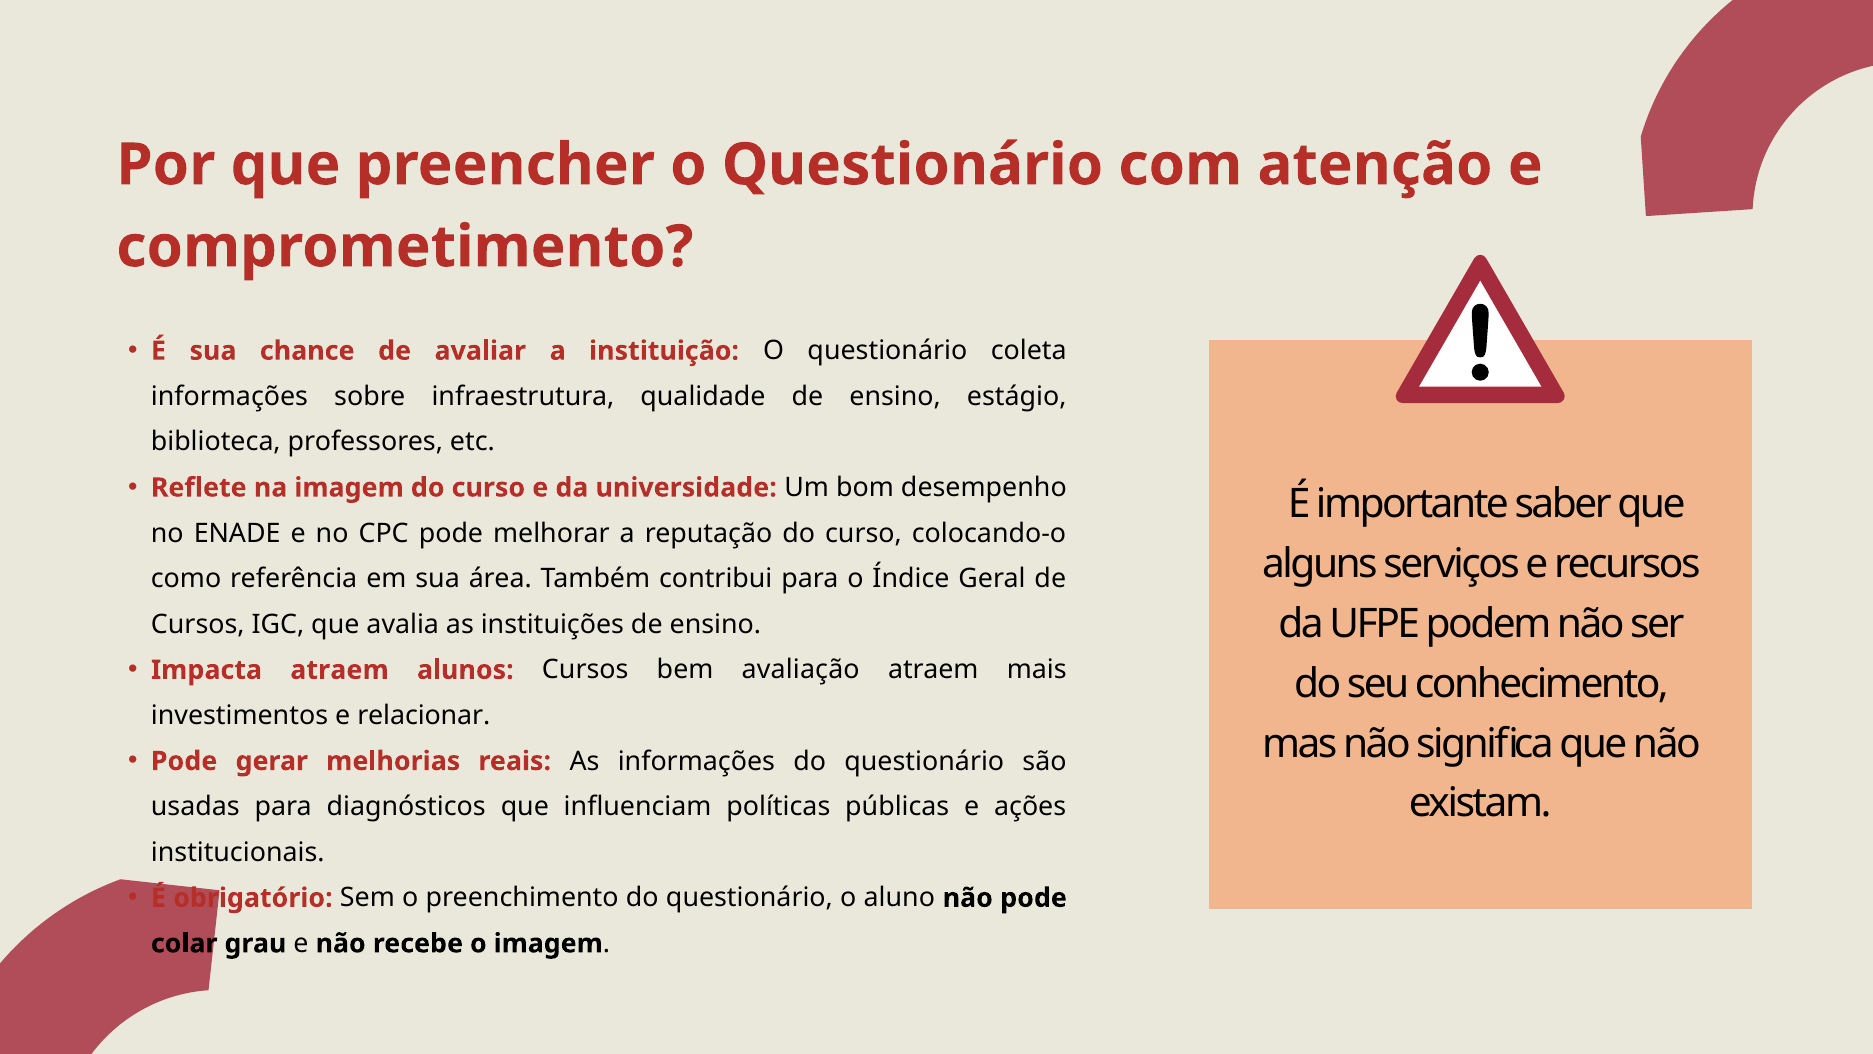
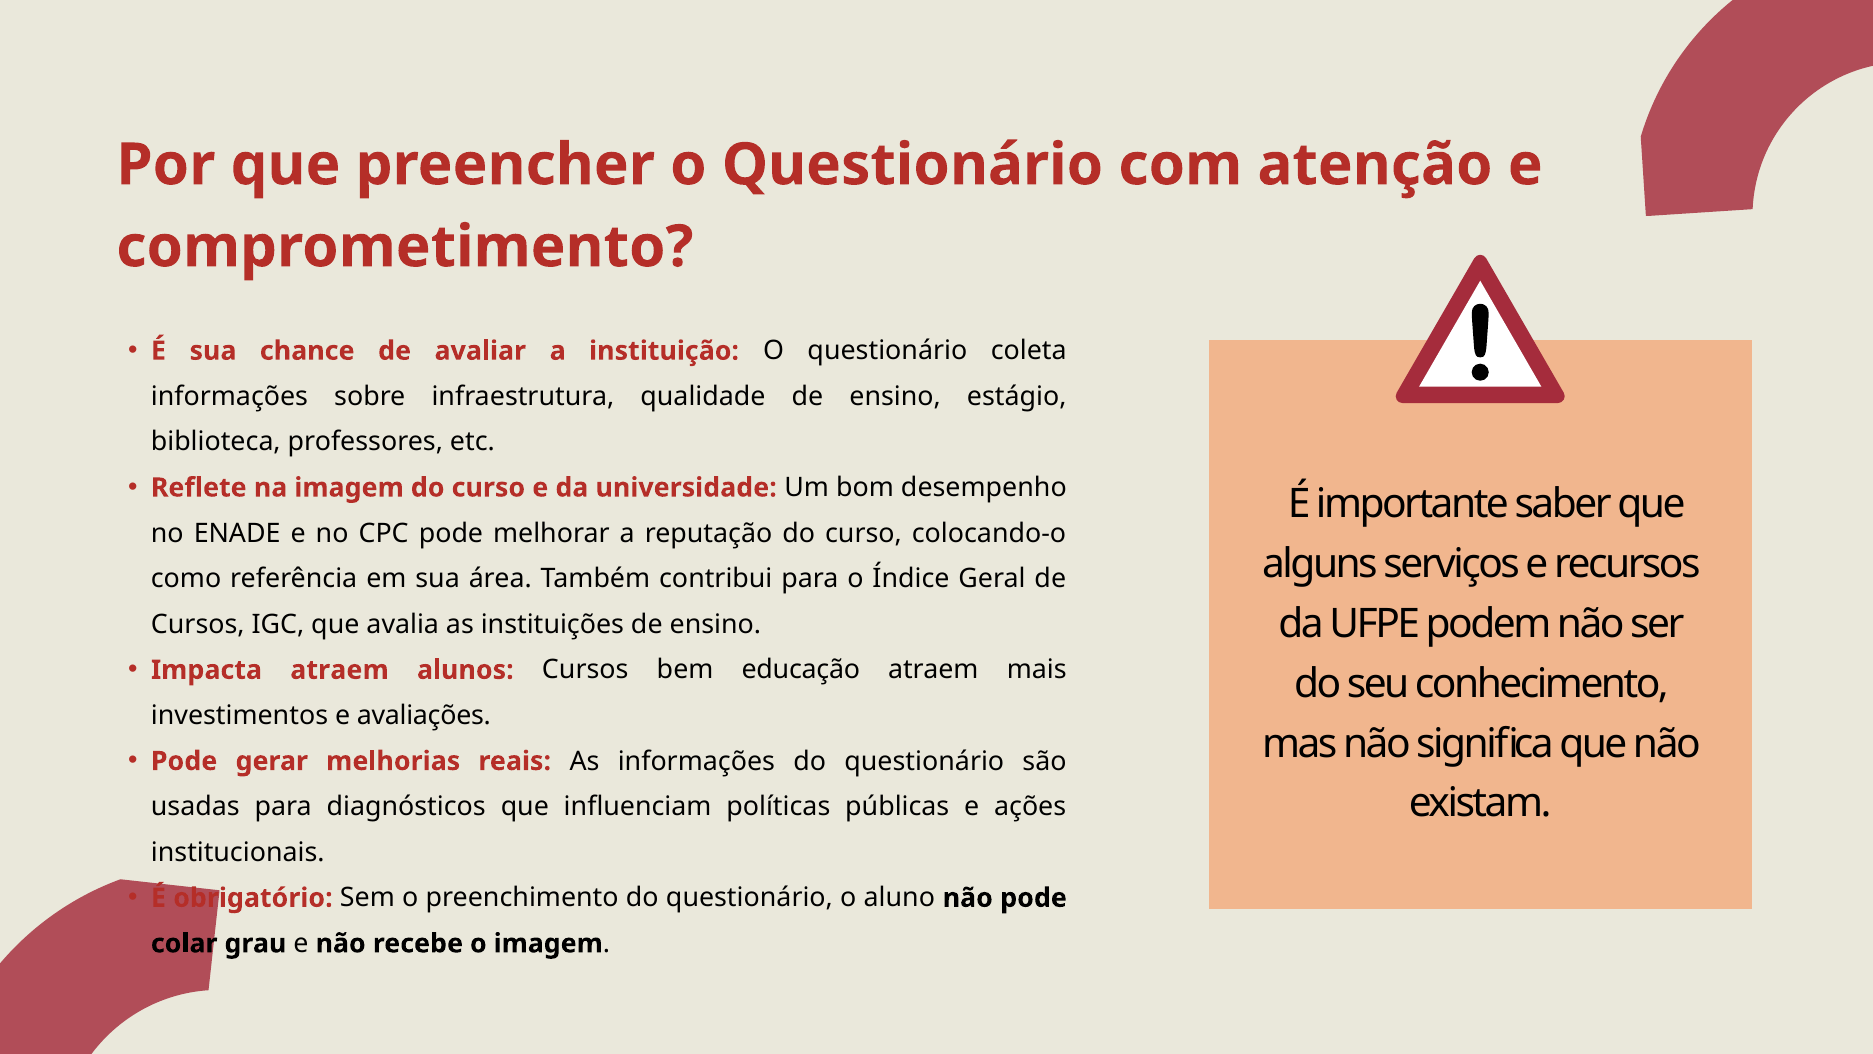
avaliação: avaliação -> educação
relacionar: relacionar -> avaliações
